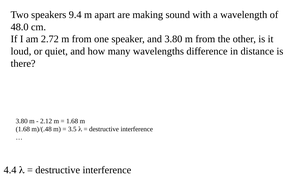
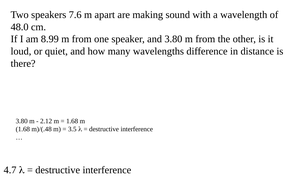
9.4: 9.4 -> 7.6
2.72: 2.72 -> 8.99
4.4: 4.4 -> 4.7
